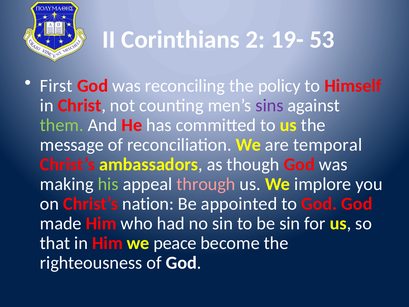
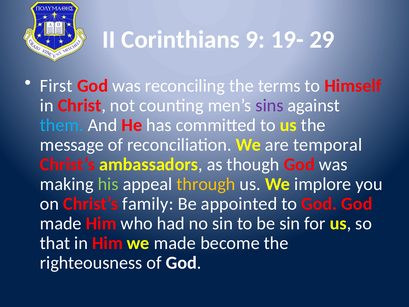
2: 2 -> 9
53: 53 -> 29
policy: policy -> terms
them colour: light green -> light blue
through colour: pink -> yellow
nation: nation -> family
we peace: peace -> made
